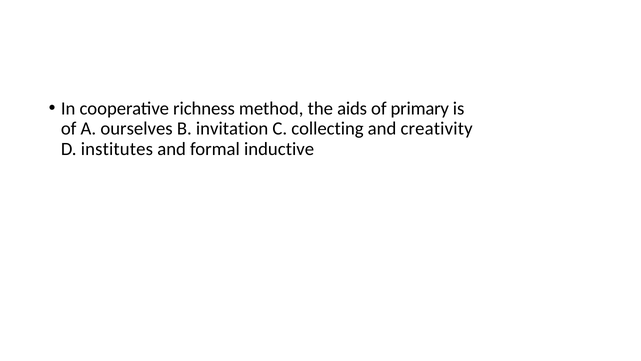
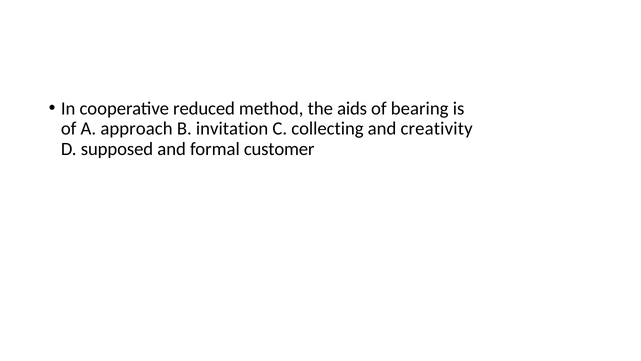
richness: richness -> reduced
primary: primary -> bearing
ourselves: ourselves -> approach
institutes: institutes -> supposed
inductive: inductive -> customer
